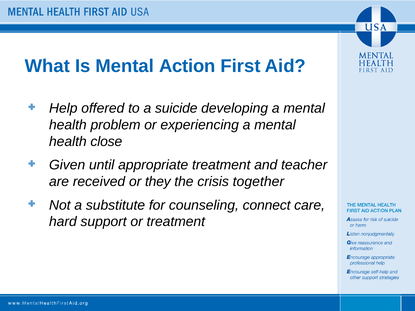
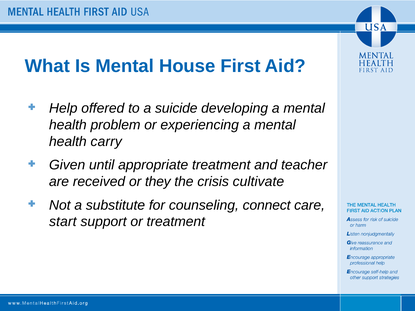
Action: Action -> House
close: close -> carry
together: together -> cultivate
hard: hard -> start
